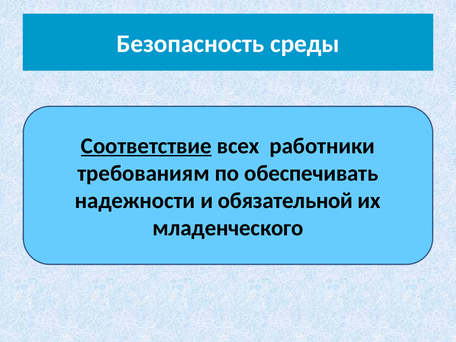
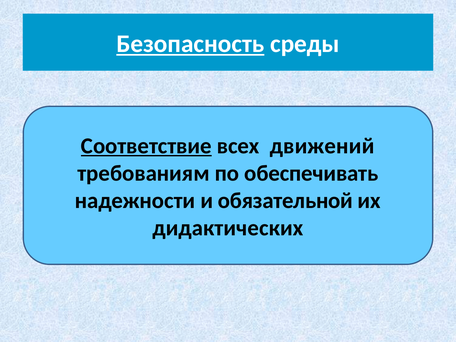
Безопасность underline: none -> present
работники: работники -> движений
младенческого: младенческого -> дидактических
